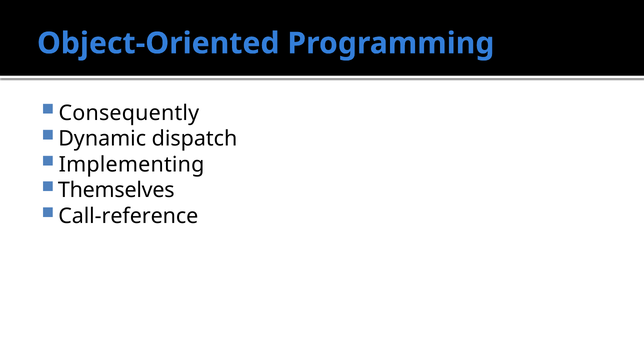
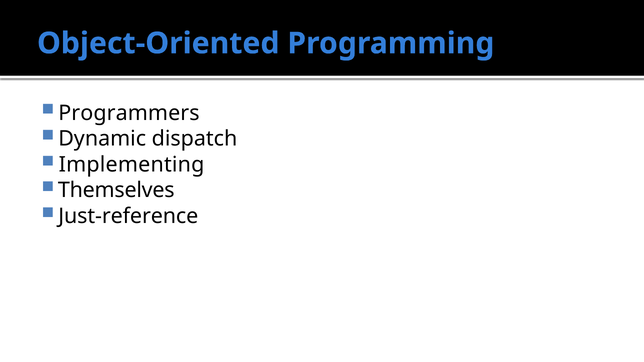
Consequently: Consequently -> Programmers
Call-reference: Call-reference -> Just-reference
